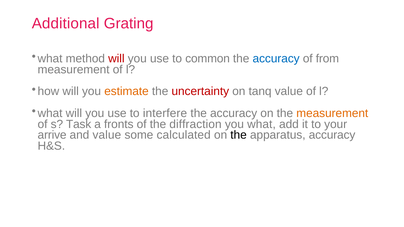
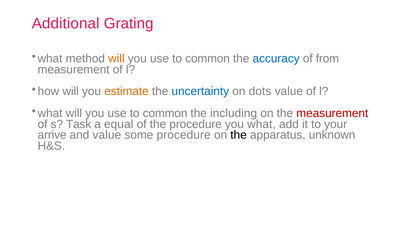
will at (116, 59) colour: red -> orange
uncertainty colour: red -> blue
tanq: tanq -> dots
interfere at (165, 113): interfere -> common
accuracy at (234, 113): accuracy -> including
measurement at (332, 113) colour: orange -> red
fronts: fronts -> equal
the diffraction: diffraction -> procedure
some calculated: calculated -> procedure
apparatus accuracy: accuracy -> unknown
